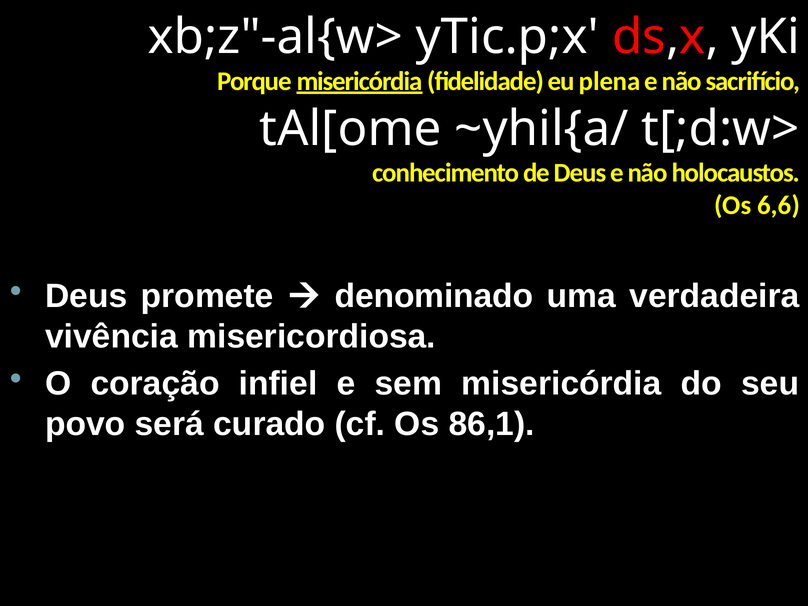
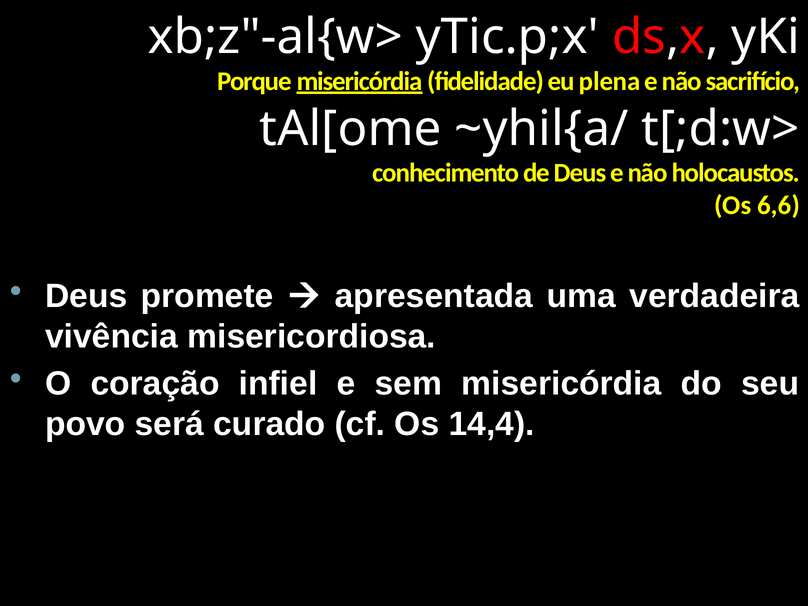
denominado: denominado -> apresentada
86,1: 86,1 -> 14,4
